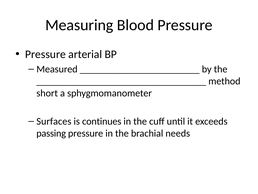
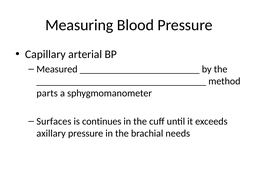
Pressure at (45, 54): Pressure -> Capillary
short: short -> parts
passing: passing -> axillary
